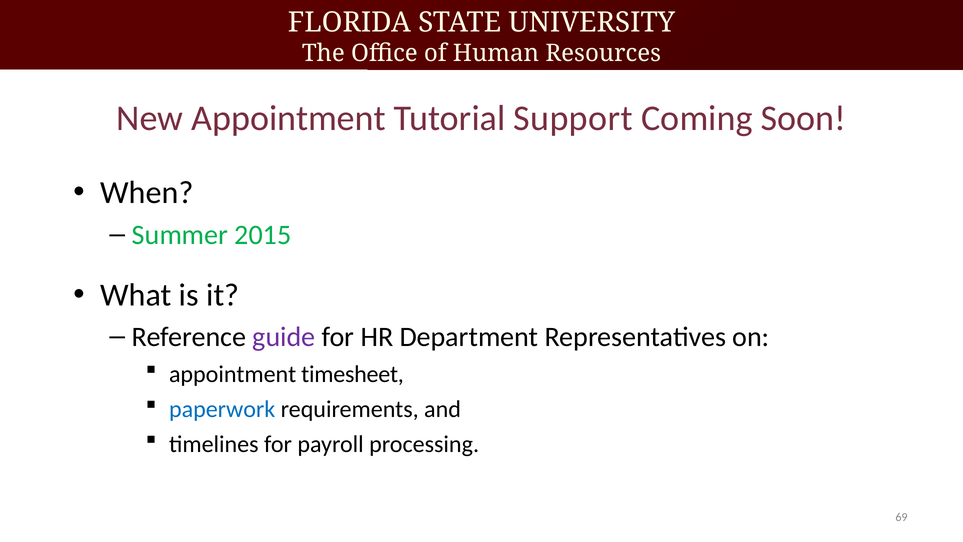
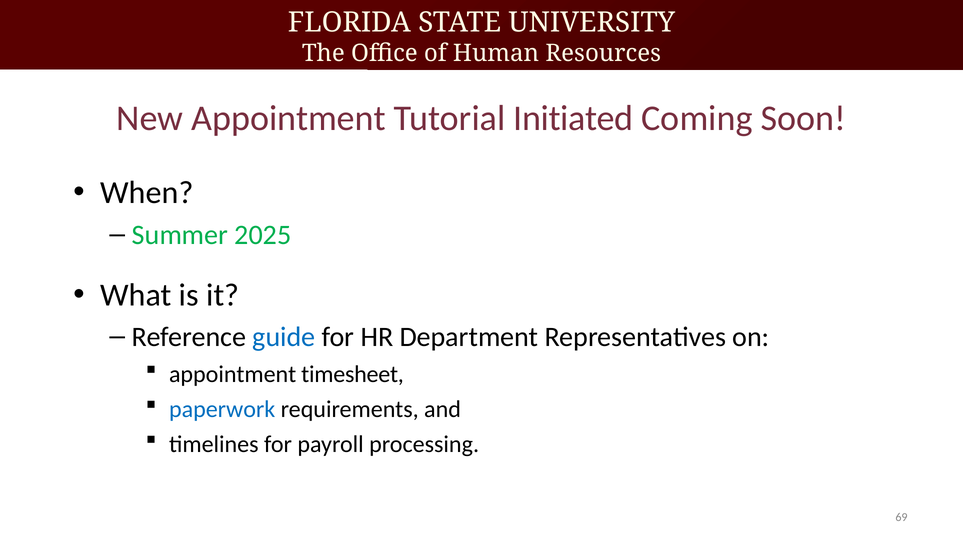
Support: Support -> Initiated
2015: 2015 -> 2025
guide colour: purple -> blue
